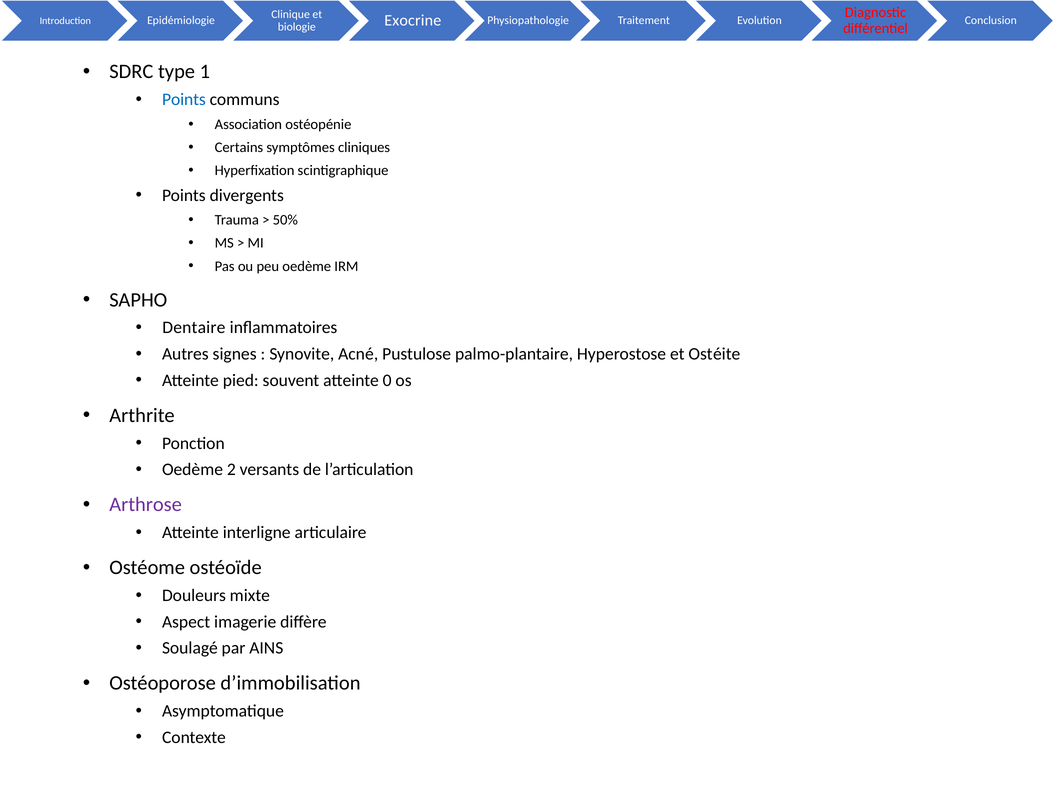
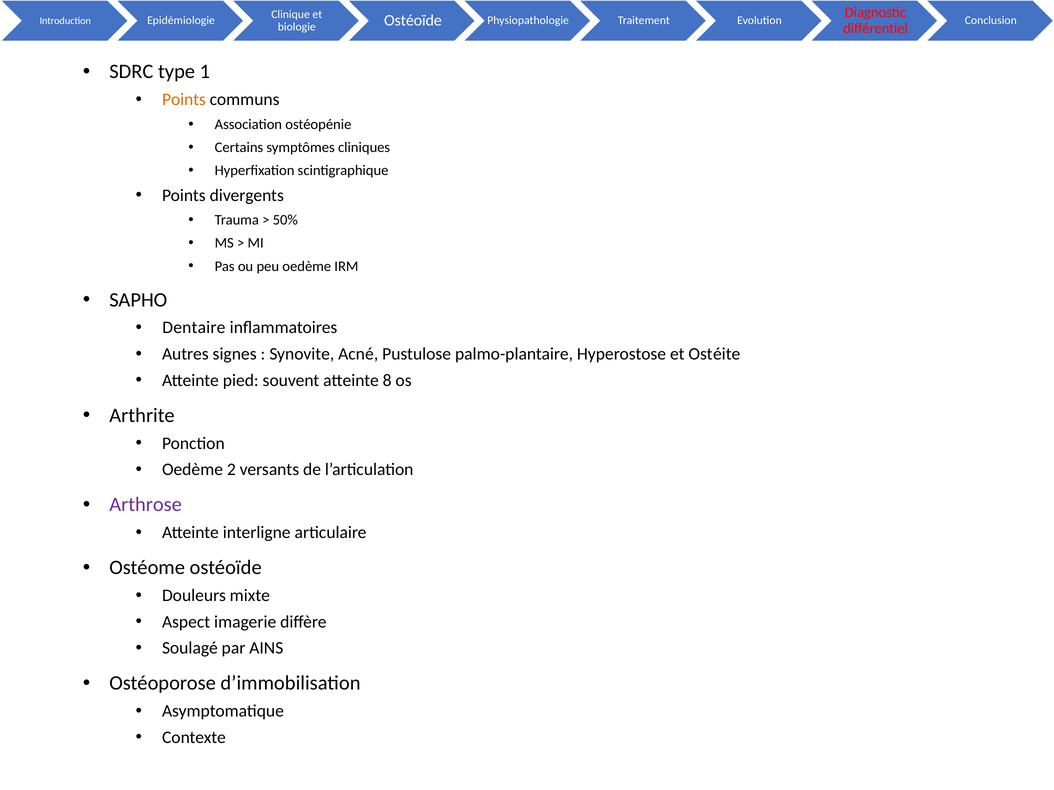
Exocrine at (413, 21): Exocrine -> Ostéoïde
Points at (184, 100) colour: blue -> orange
0: 0 -> 8
